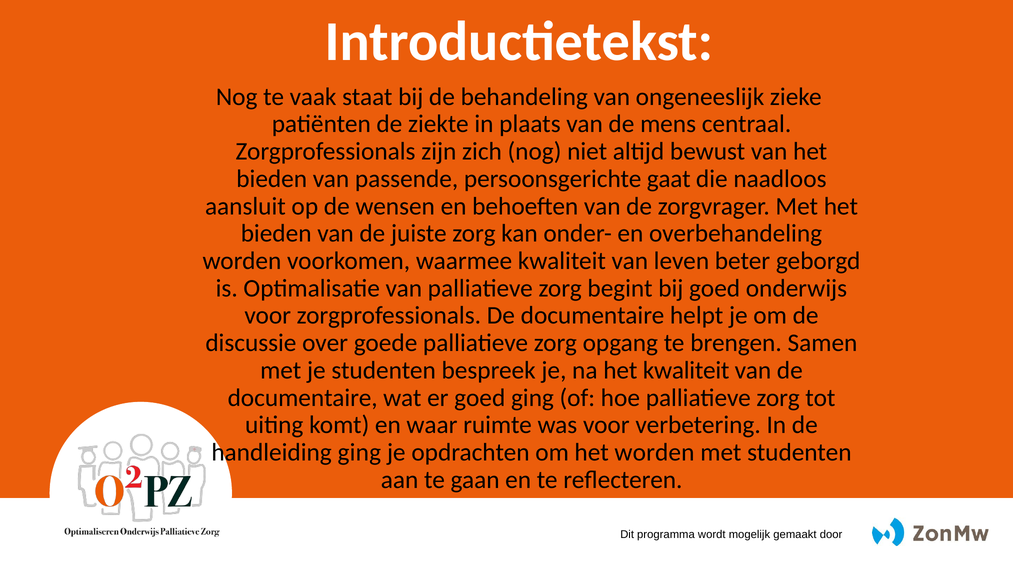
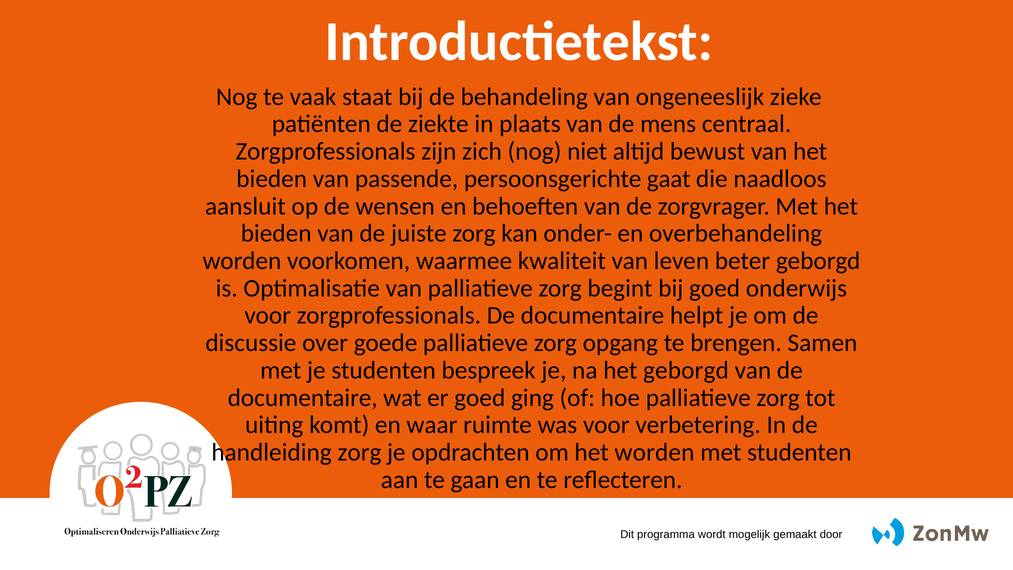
het kwaliteit: kwaliteit -> geborgd
handleiding ging: ging -> zorg
